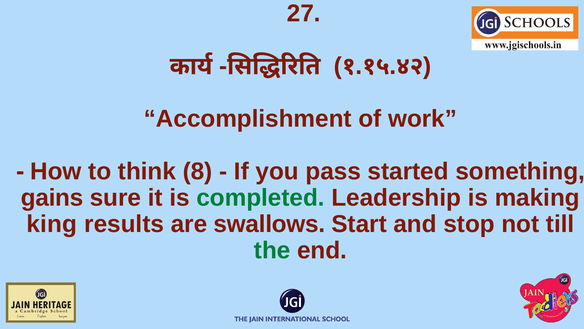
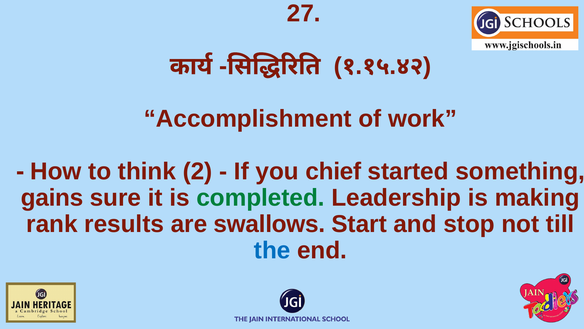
8: 8 -> 2
pass: pass -> chief
king: king -> rank
the colour: green -> blue
